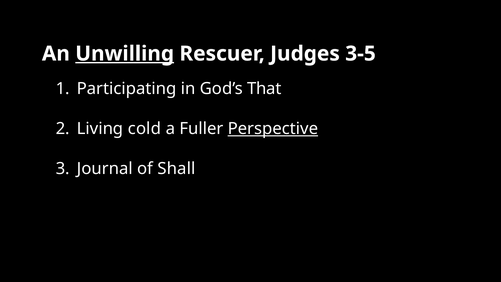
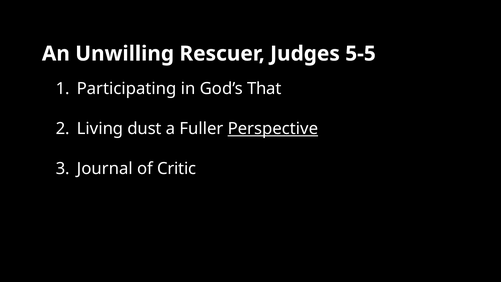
Unwilling underline: present -> none
3-5: 3-5 -> 5-5
cold: cold -> dust
Shall: Shall -> Critic
